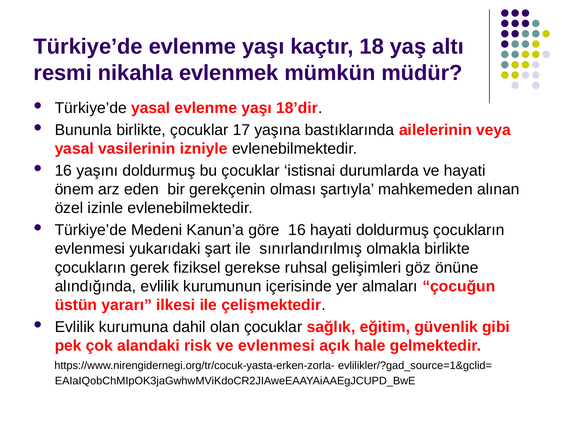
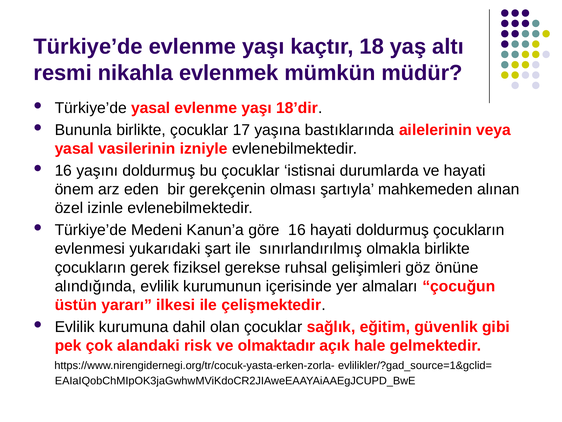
ve evlenmesi: evlenmesi -> olmaktadır
